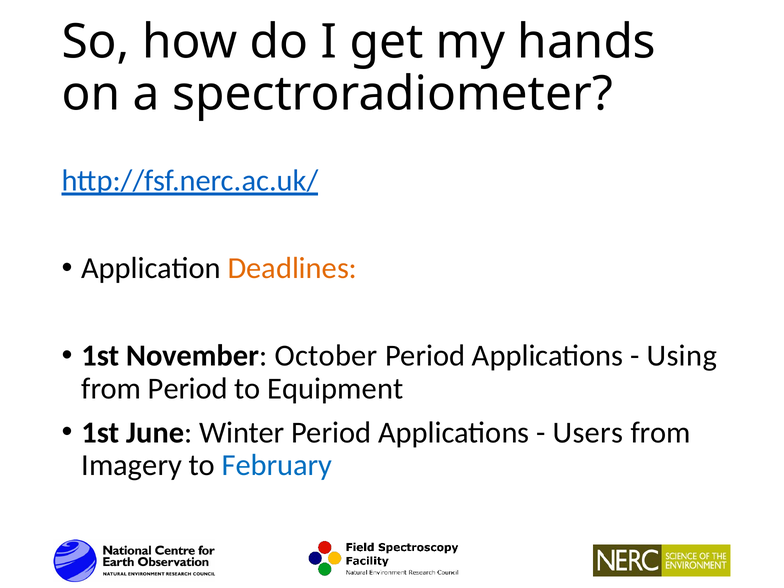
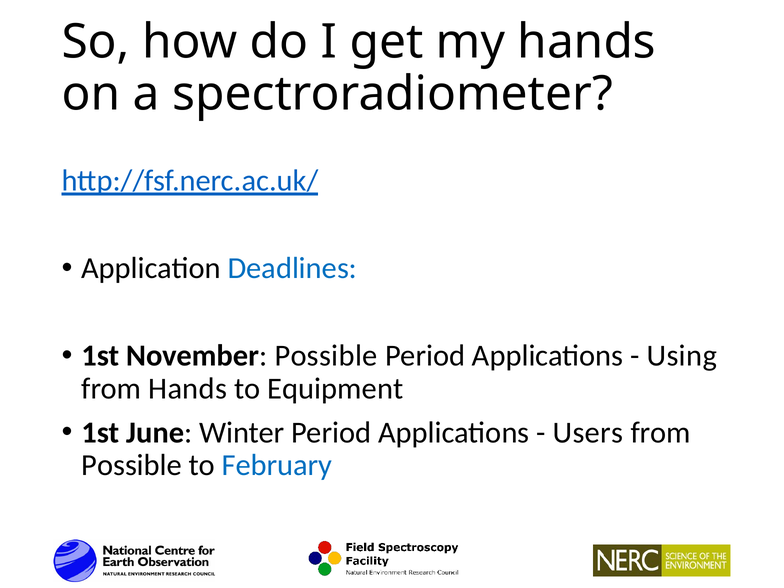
Deadlines colour: orange -> blue
November October: October -> Possible
from Period: Period -> Hands
Imagery at (132, 465): Imagery -> Possible
